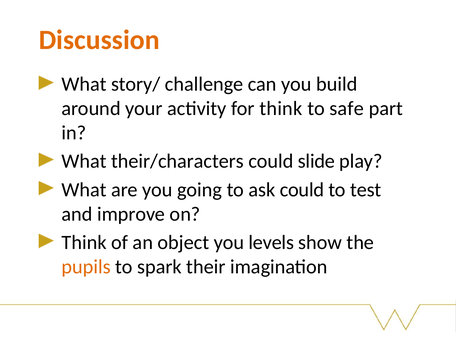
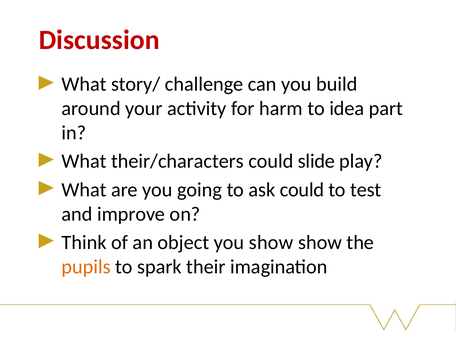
Discussion colour: orange -> red
for think: think -> harm
safe: safe -> idea
you levels: levels -> show
